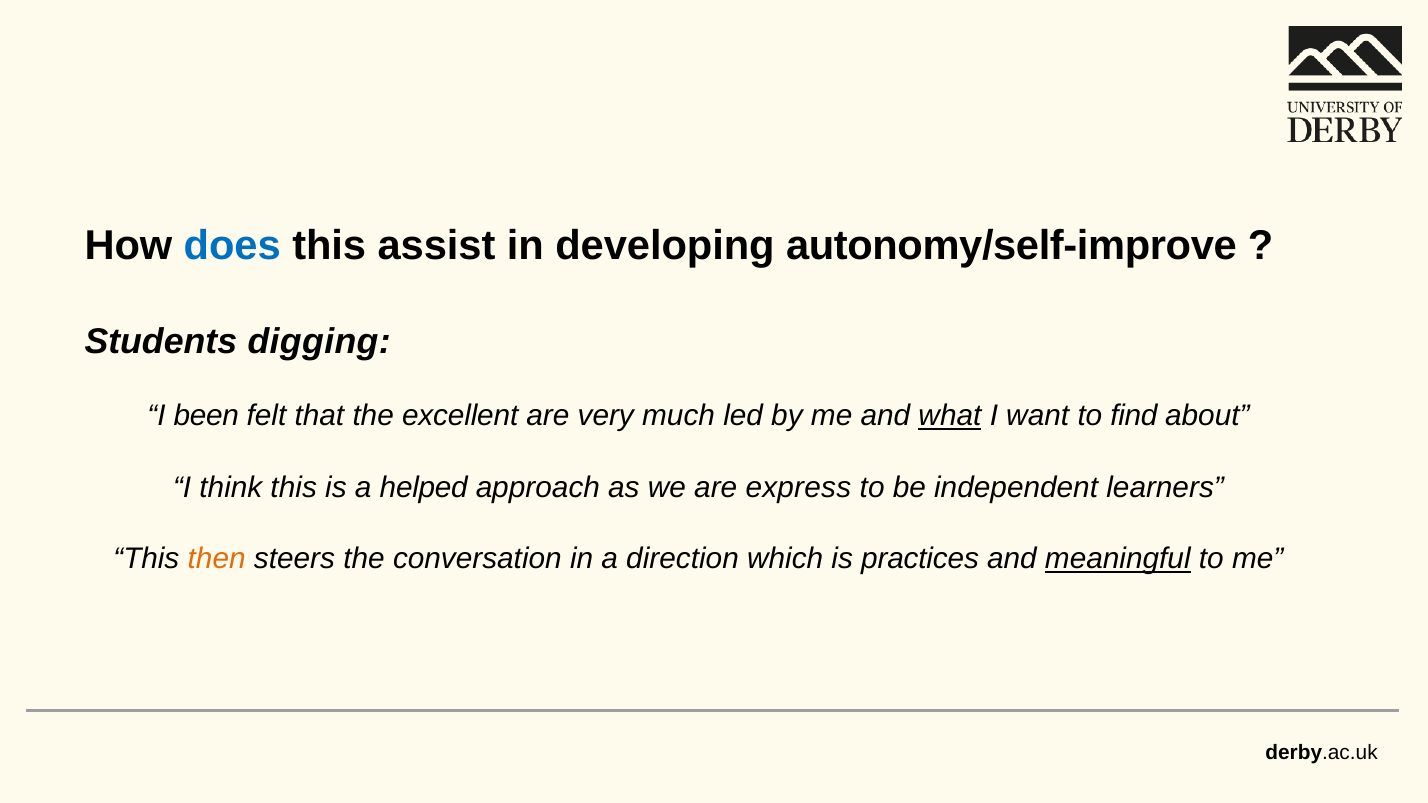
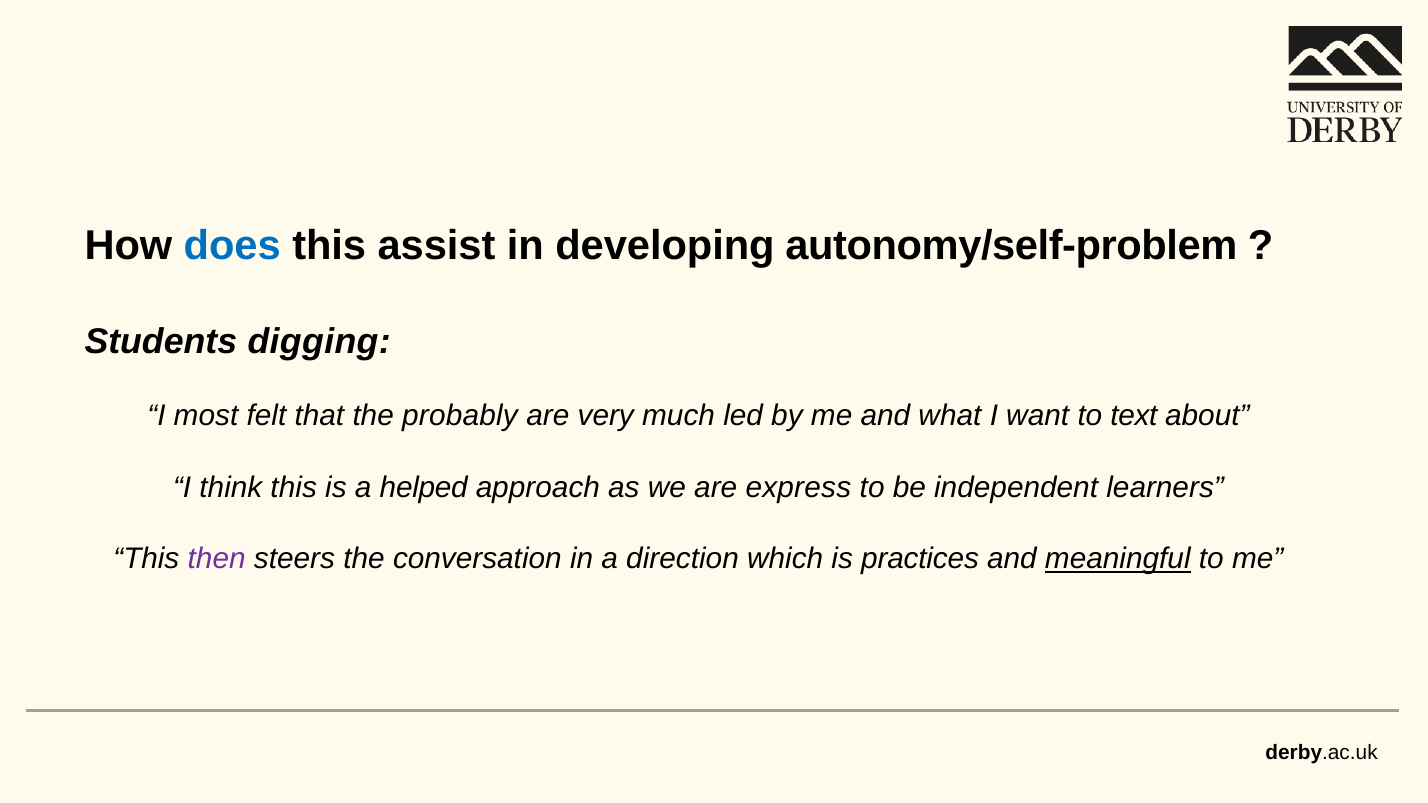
autonomy/self-improve: autonomy/self-improve -> autonomy/self-problem
been: been -> most
excellent: excellent -> probably
what underline: present -> none
find: find -> text
then colour: orange -> purple
